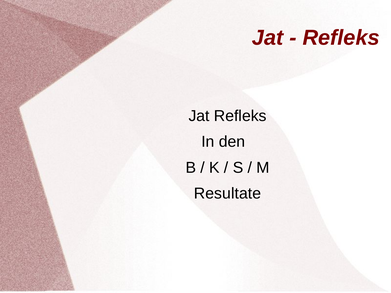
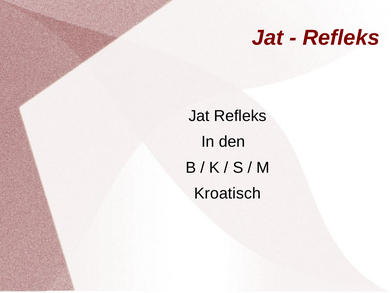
Resultate: Resultate -> Kroatisch
